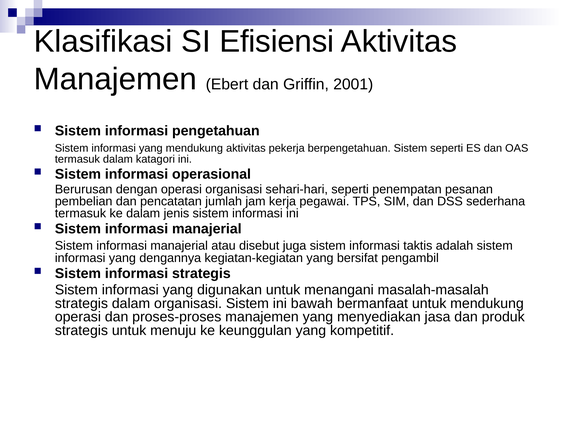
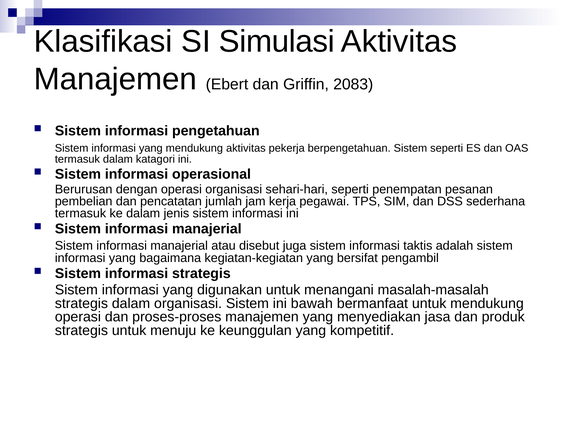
Efisiensi: Efisiensi -> Simulasi
2001: 2001 -> 2083
dengannya: dengannya -> bagaimana
